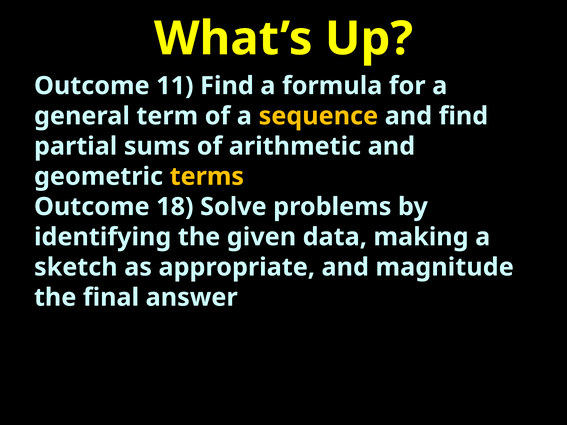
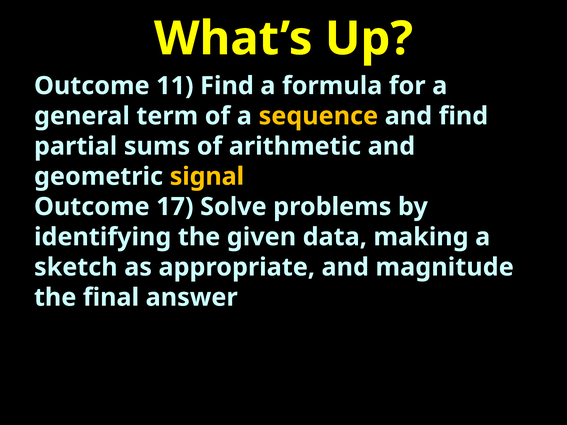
terms: terms -> signal
18: 18 -> 17
